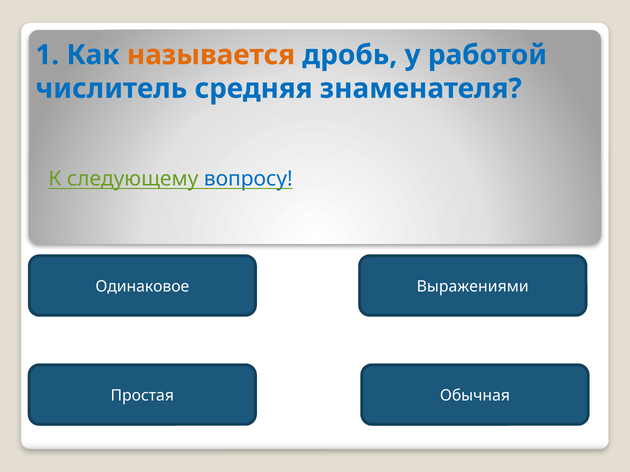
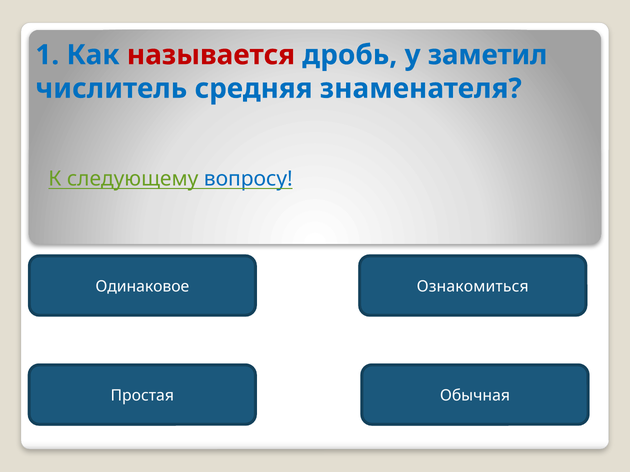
называется colour: orange -> red
работой: работой -> заметил
Выражениями: Выражениями -> Ознакомиться
